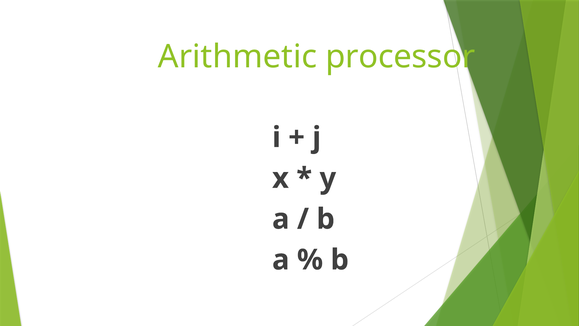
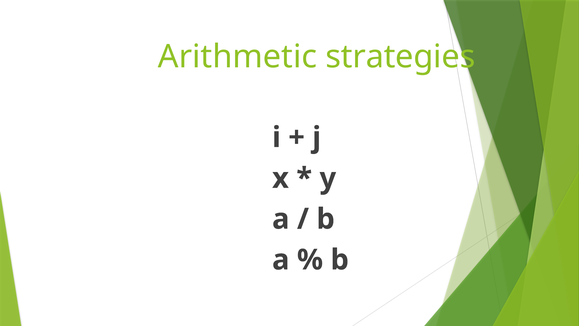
processor: processor -> strategies
